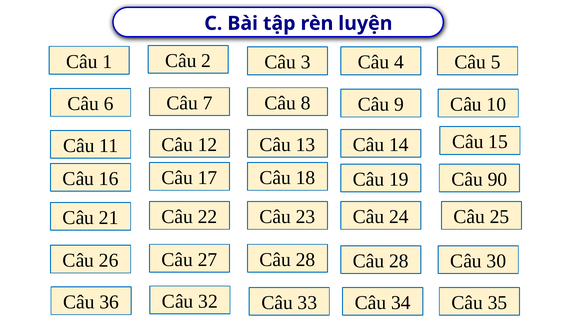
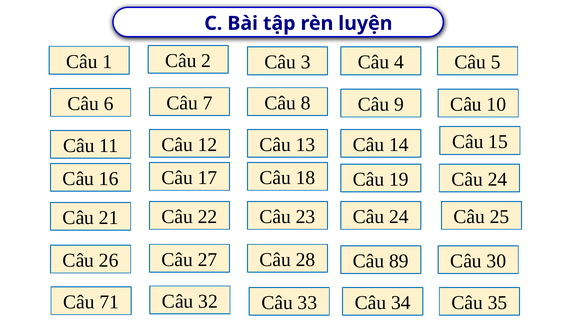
19 Câu 90: 90 -> 24
28 Câu 28: 28 -> 89
36: 36 -> 71
